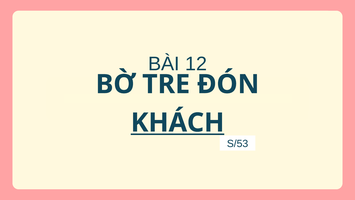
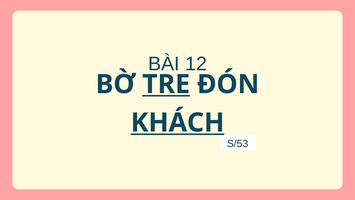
TRE underline: none -> present
